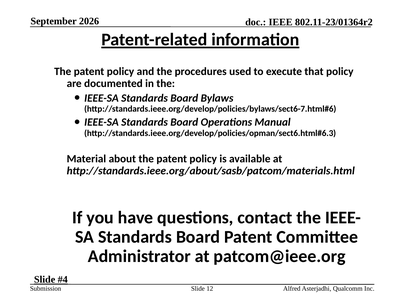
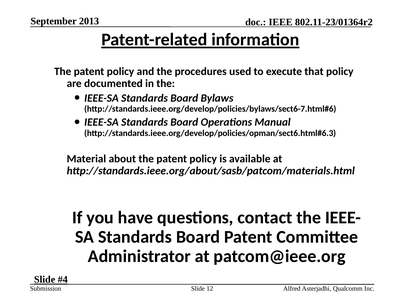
2026: 2026 -> 2013
